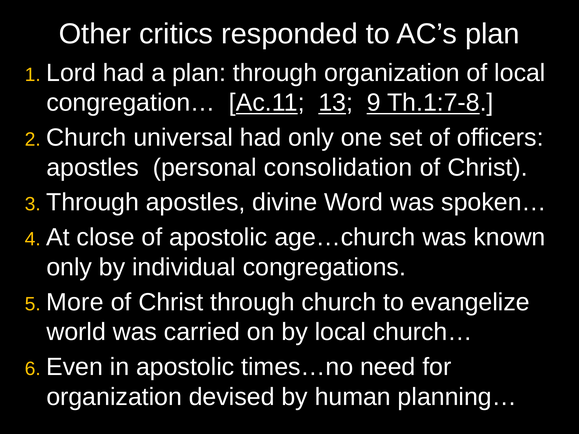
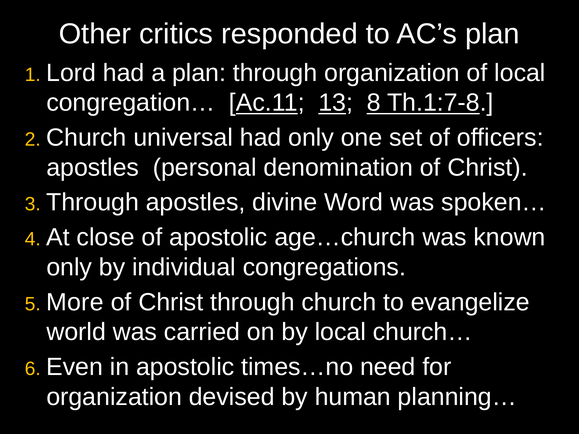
9: 9 -> 8
consolidation: consolidation -> denomination
